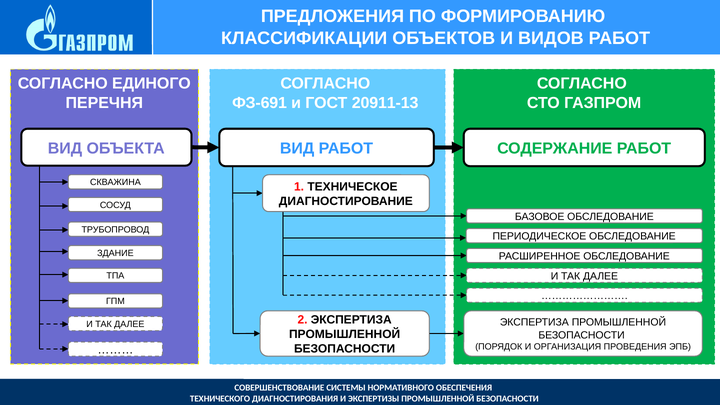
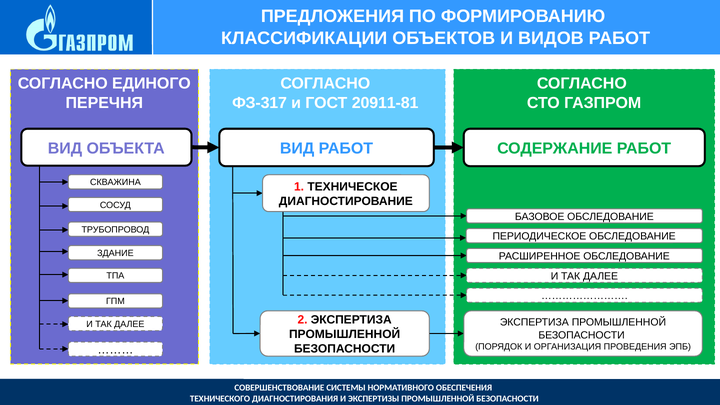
ФЗ-691: ФЗ-691 -> ФЗ-317
20911-13: 20911-13 -> 20911-81
